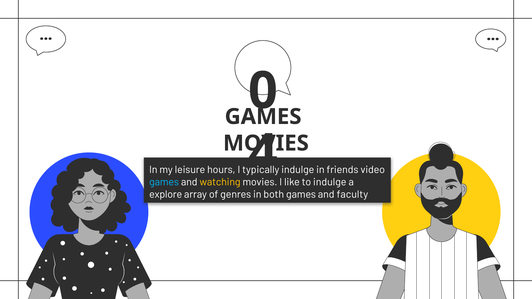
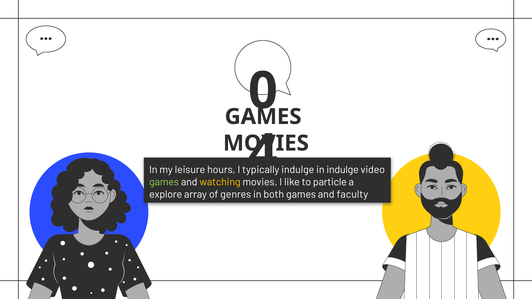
in friends: friends -> indulge
games at (164, 182) colour: light blue -> light green
to indulge: indulge -> particle
